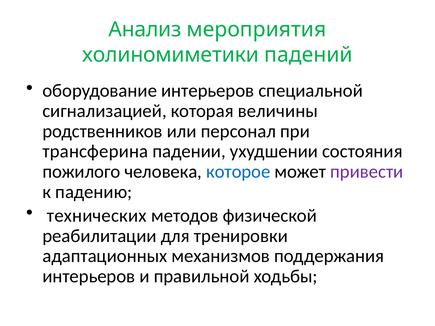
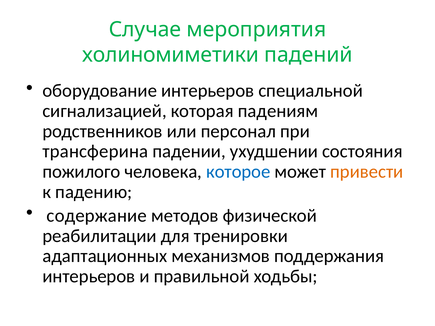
Анализ: Анализ -> Случае
величины: величины -> падениям
привести colour: purple -> orange
технических: технических -> содержание
